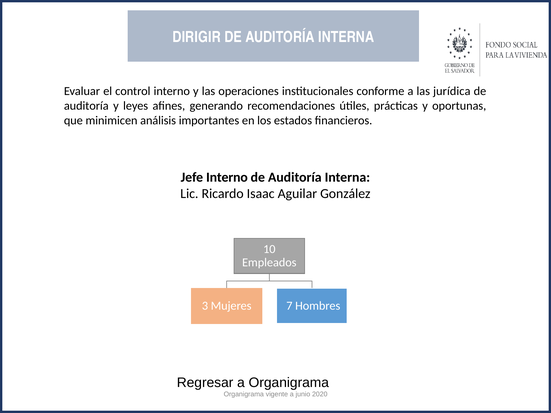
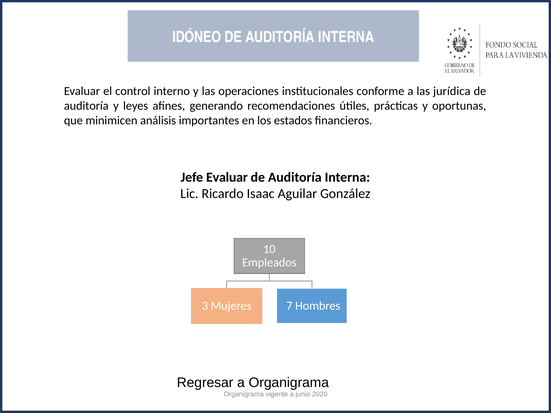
DIRIGIR: DIRIGIR -> IDÓNEO
Jefe Interno: Interno -> Evaluar
